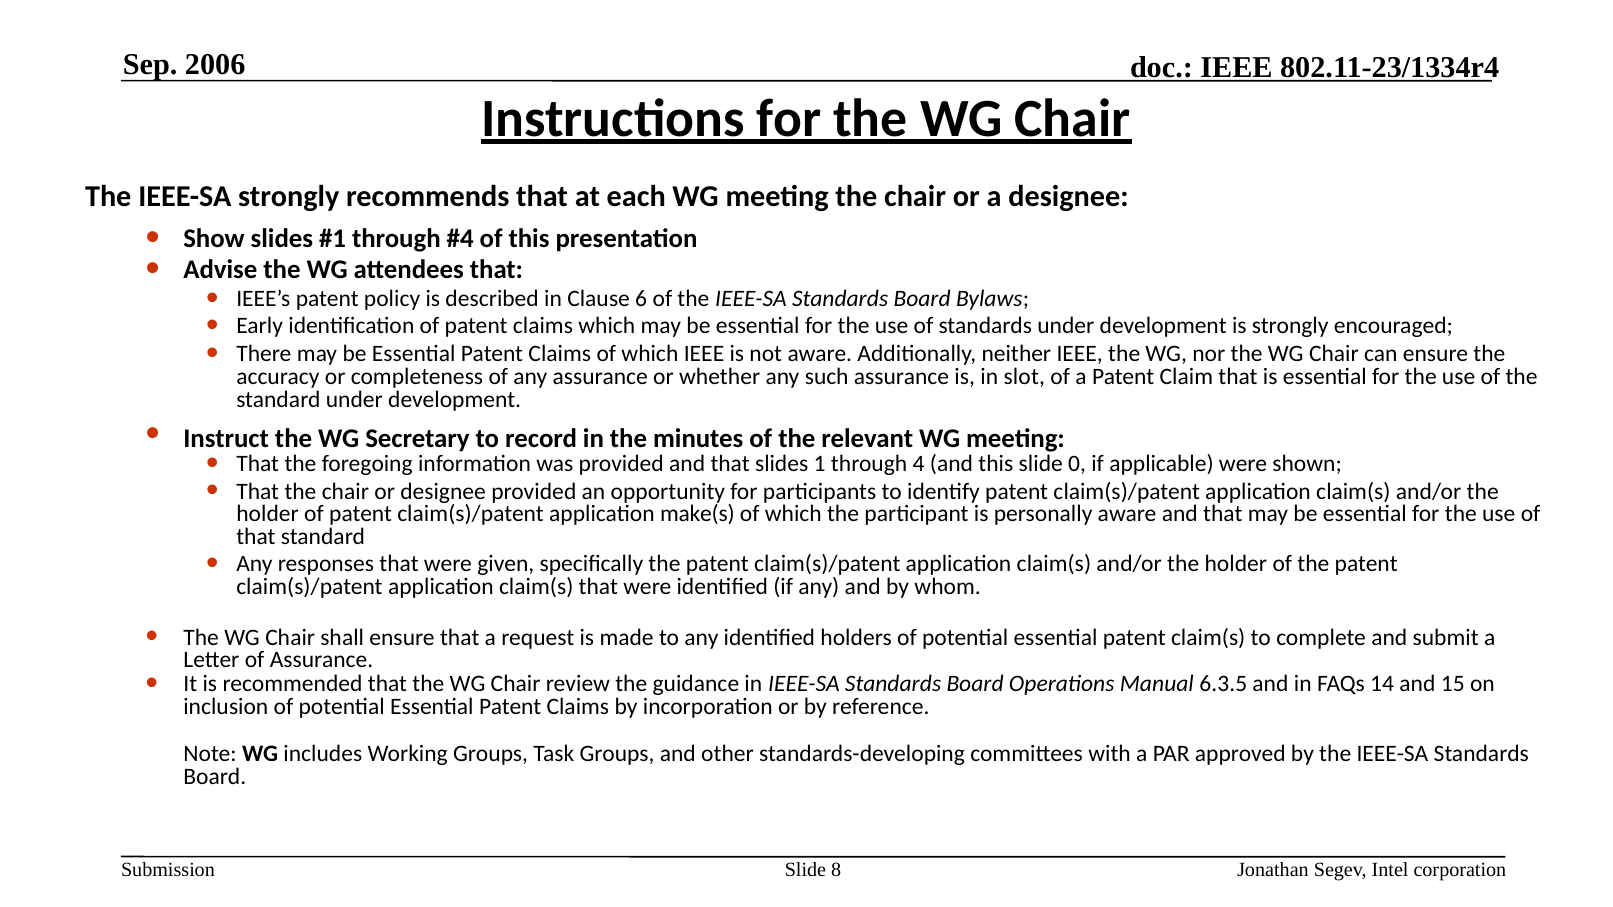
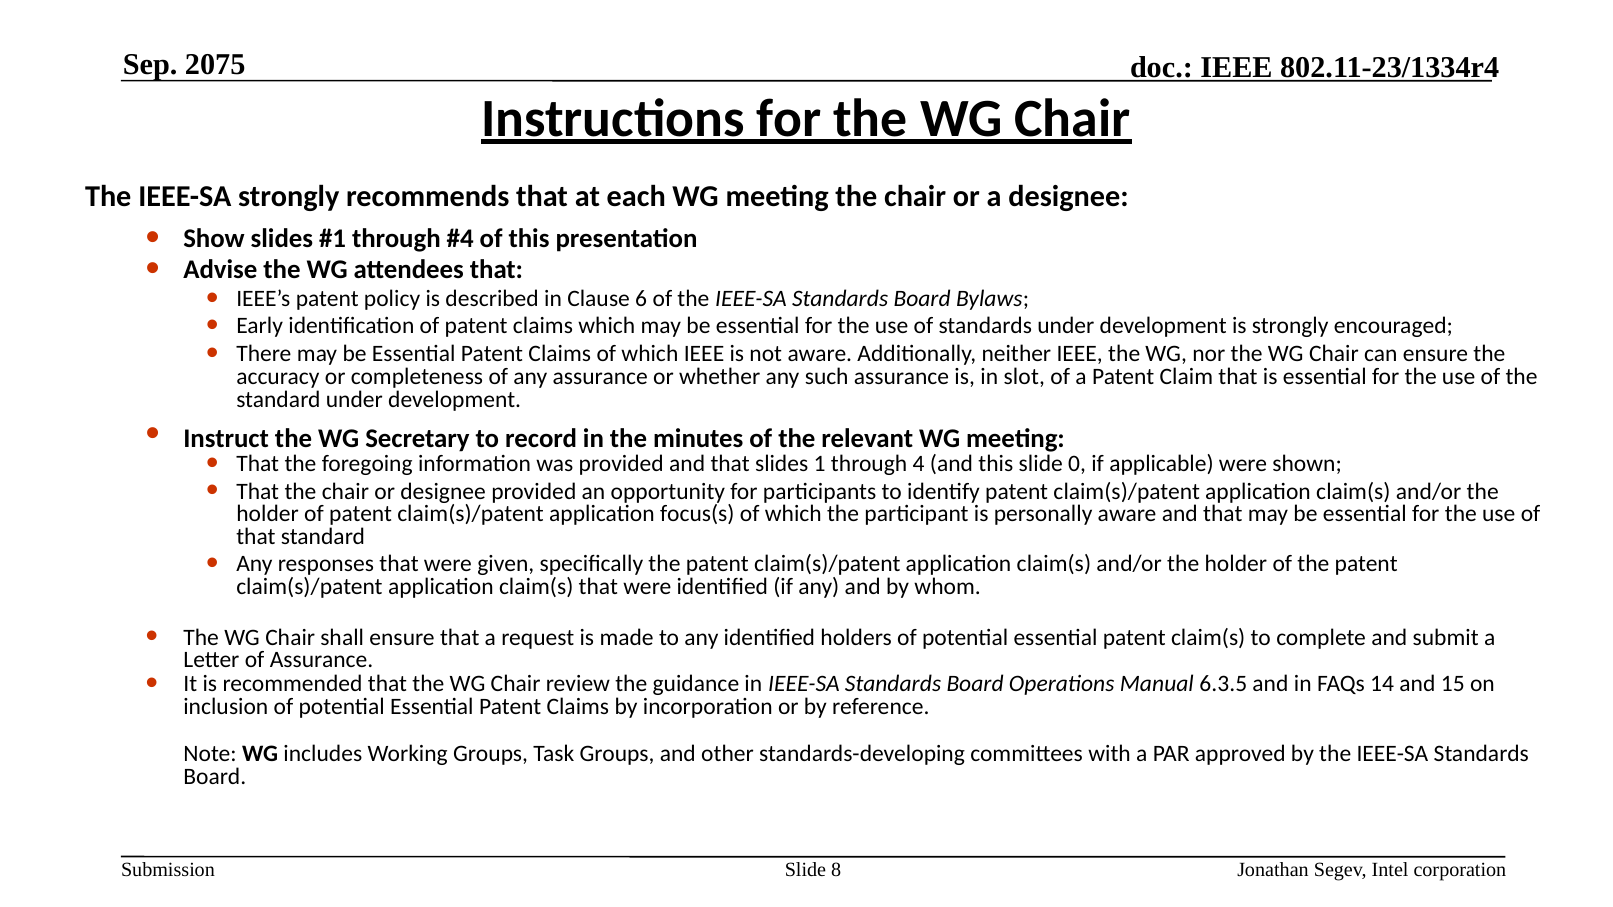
2006: 2006 -> 2075
make(s: make(s -> focus(s
